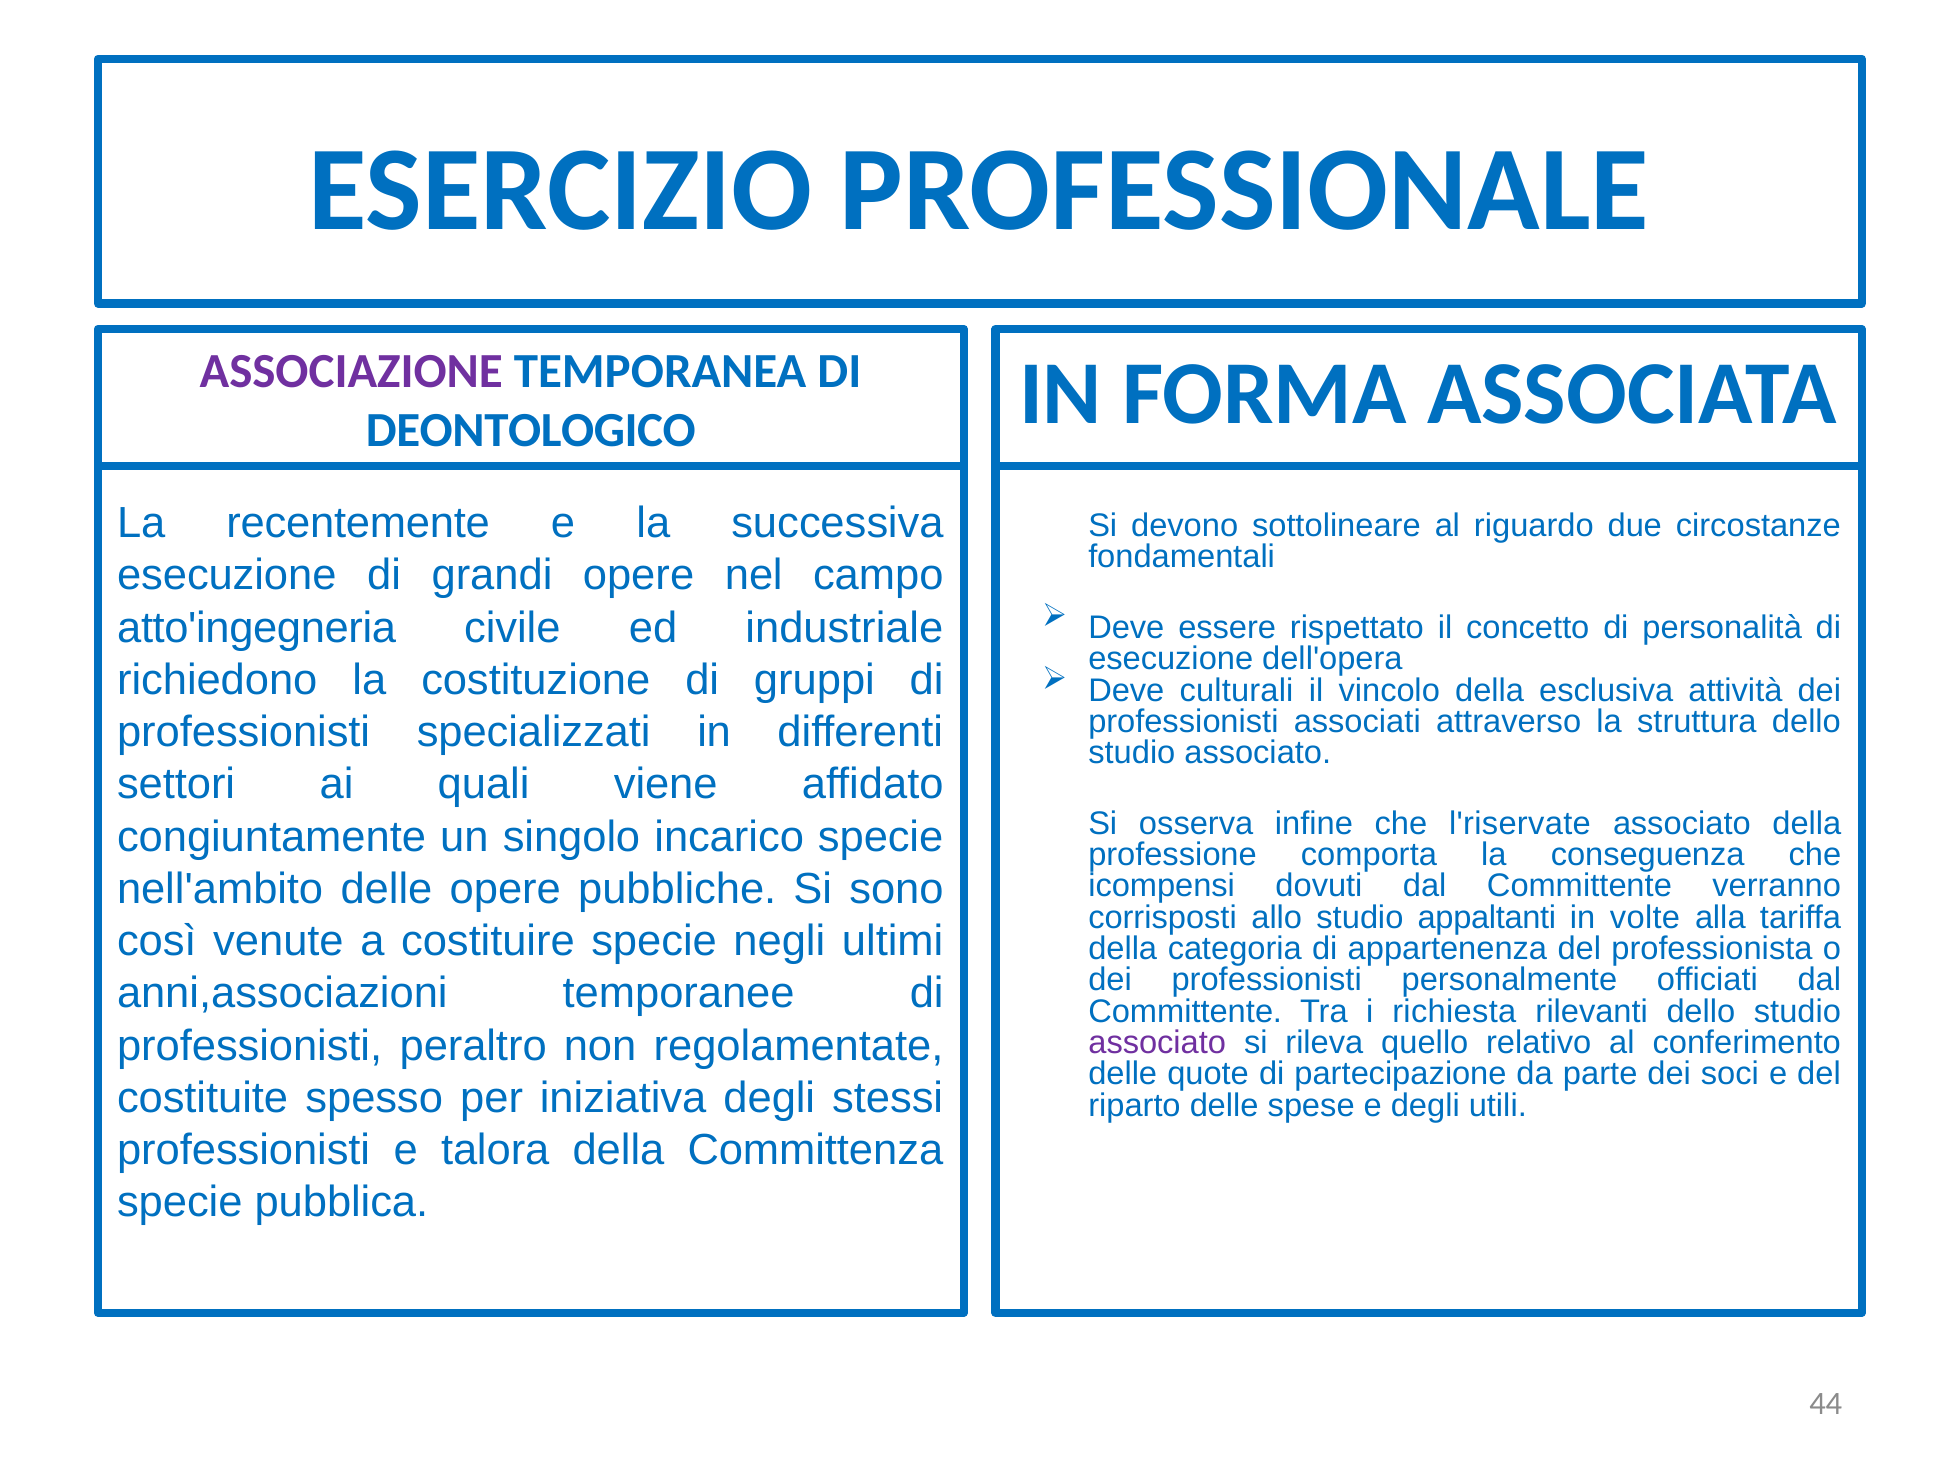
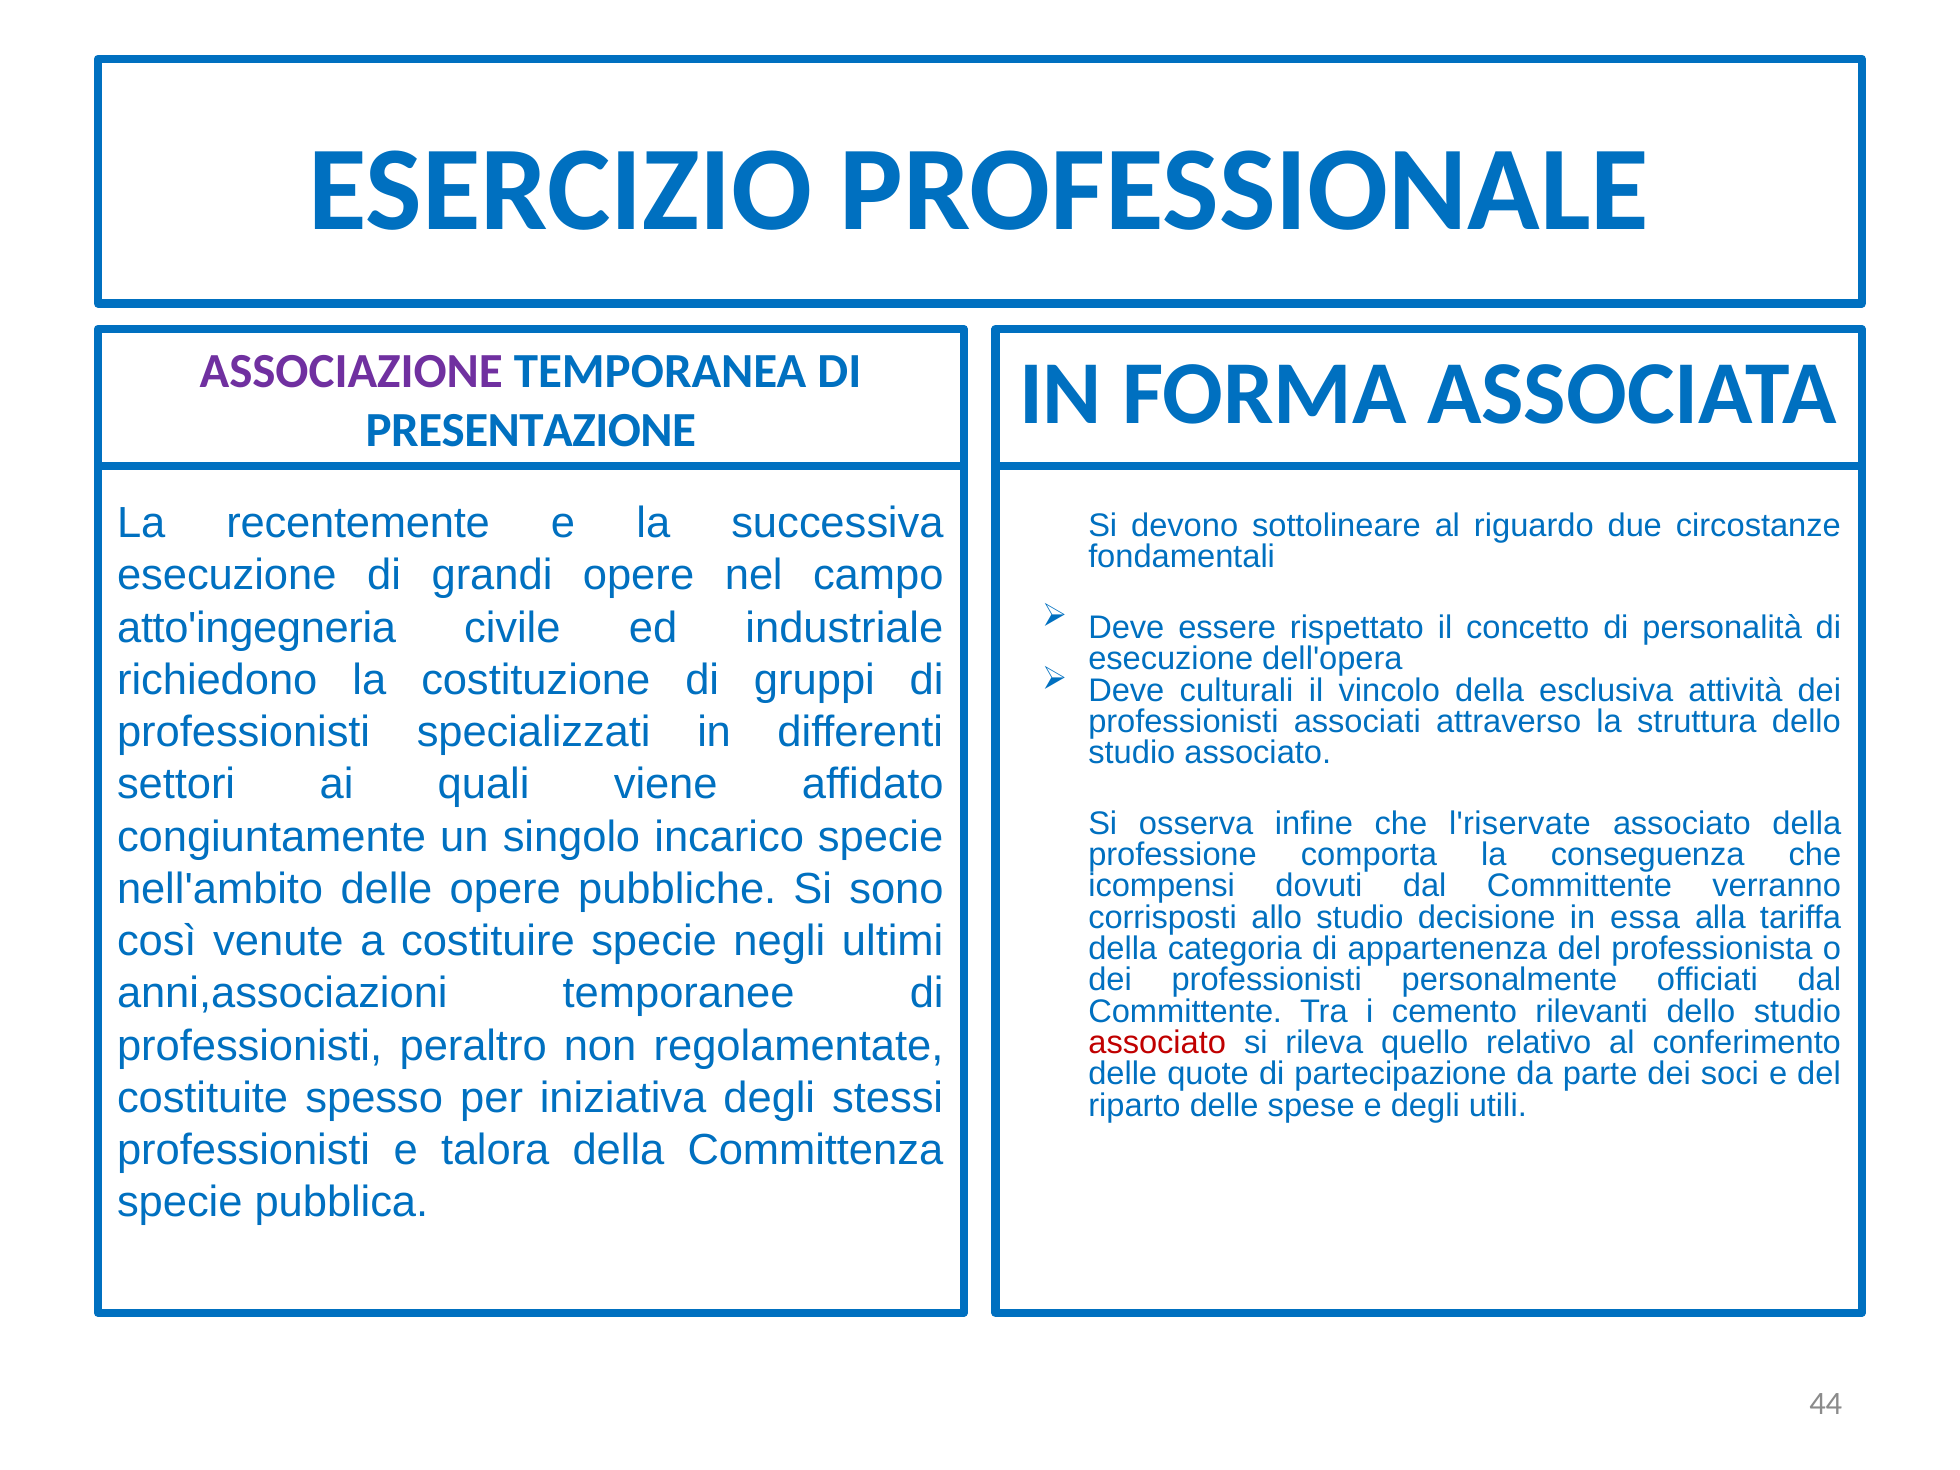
DEONTOLOGICO: DEONTOLOGICO -> PRESENTAZIONE
appaltanti: appaltanti -> decisione
volte: volte -> essa
richiesta: richiesta -> cemento
associato at (1157, 1043) colour: purple -> red
